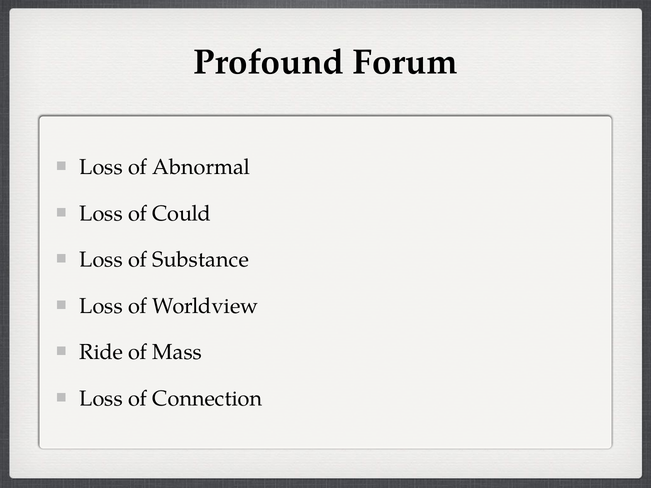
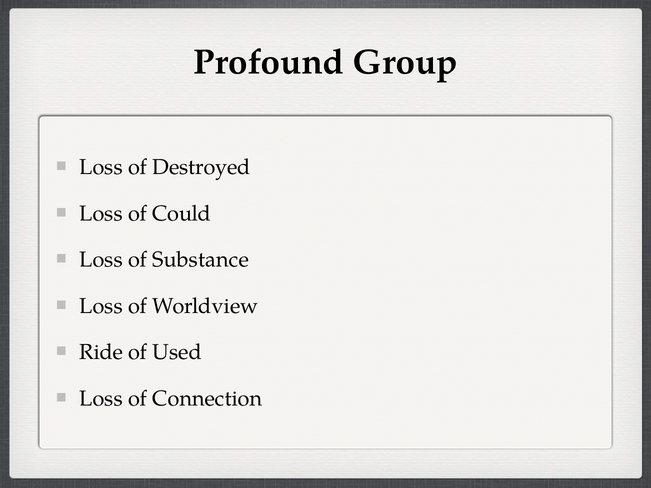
Forum: Forum -> Group
Abnormal: Abnormal -> Destroyed
Mass: Mass -> Used
